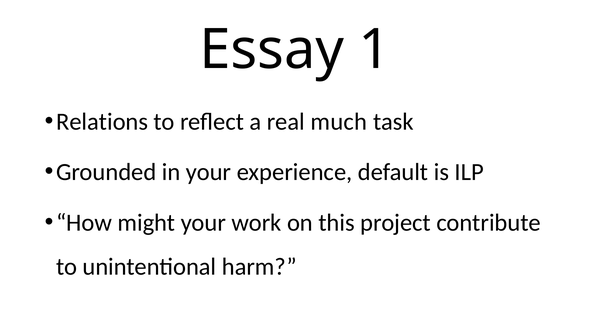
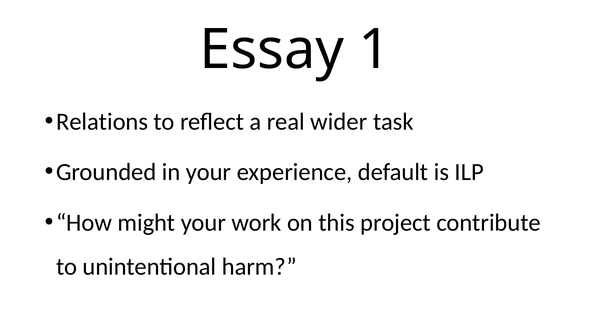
much: much -> wider
